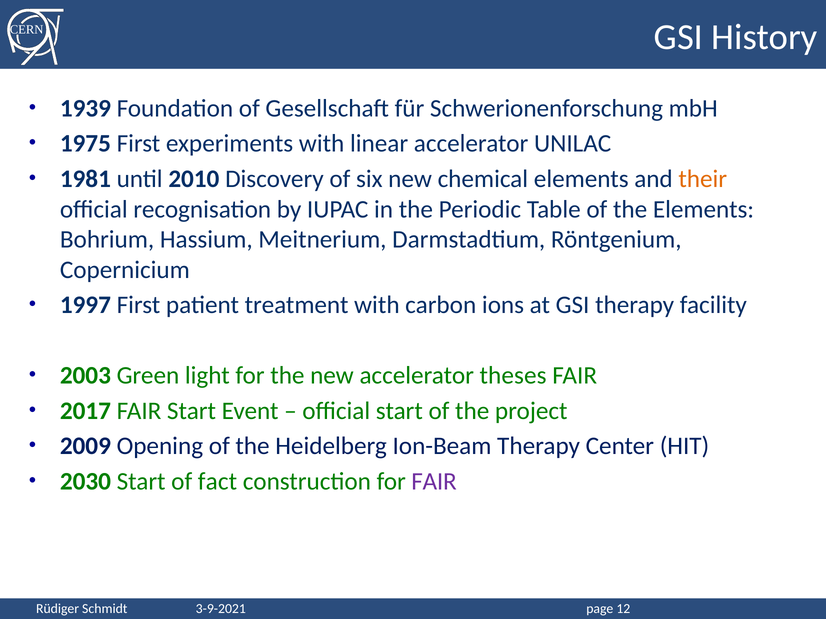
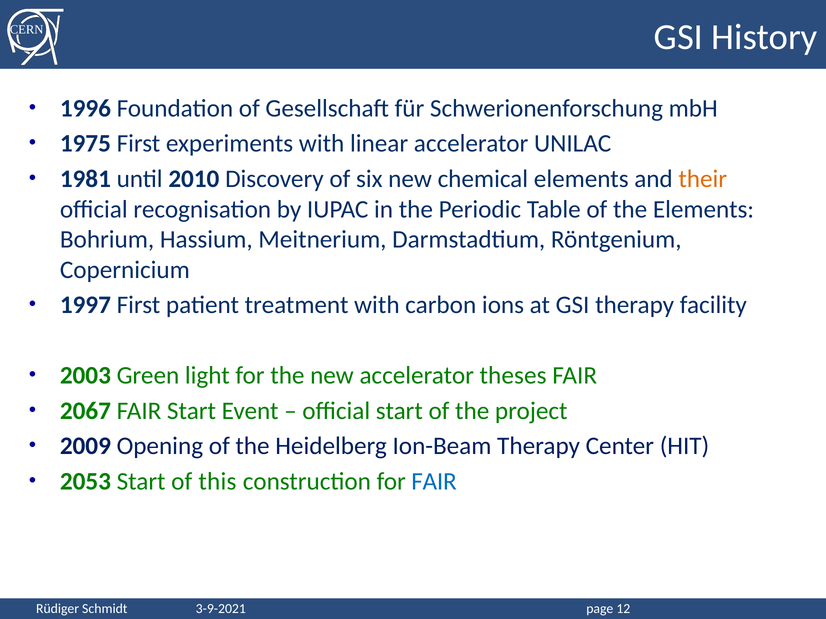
1939: 1939 -> 1996
2017: 2017 -> 2067
2030: 2030 -> 2053
fact: fact -> this
FAIR at (434, 482) colour: purple -> blue
